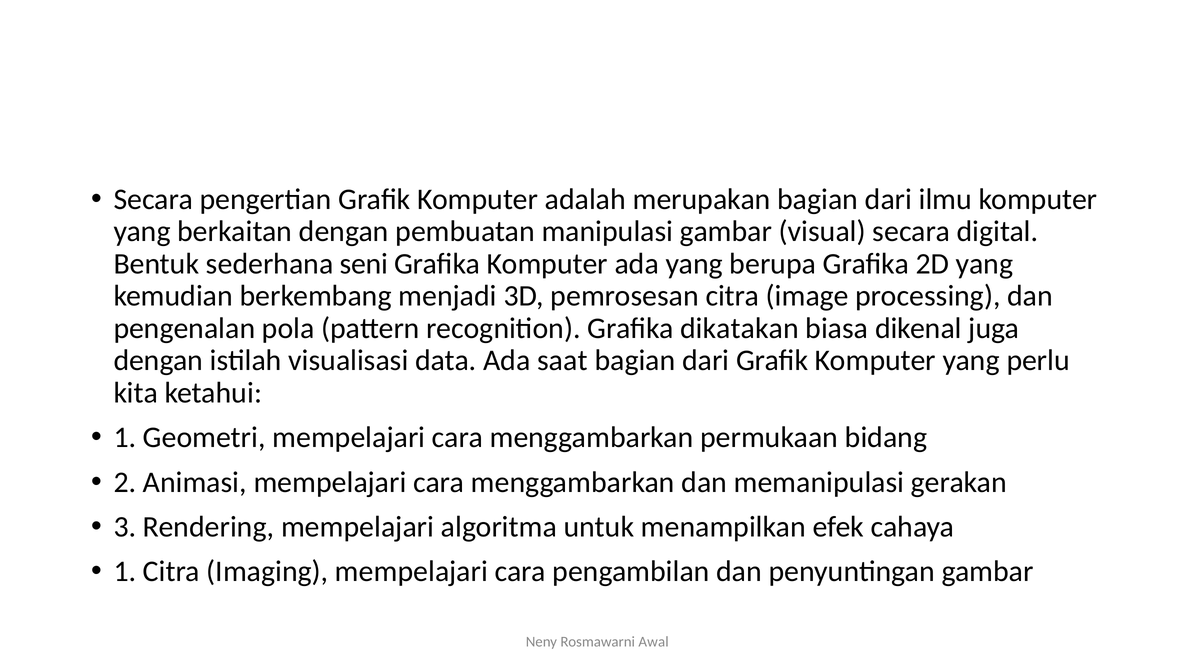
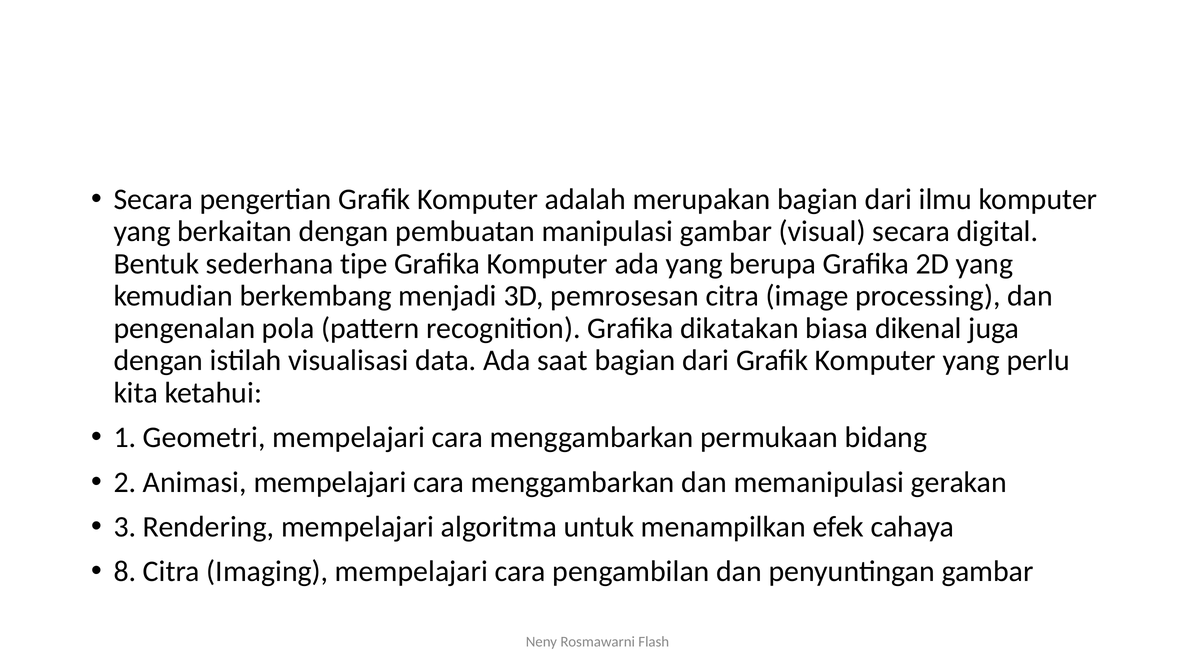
seni: seni -> tipe
1 at (125, 572): 1 -> 8
Awal: Awal -> Flash
